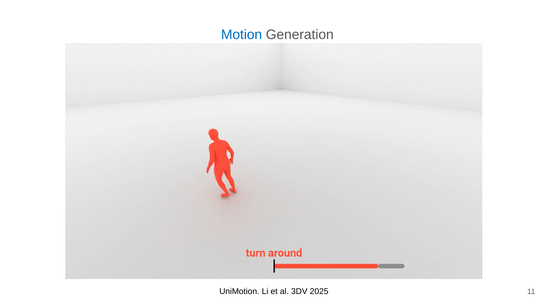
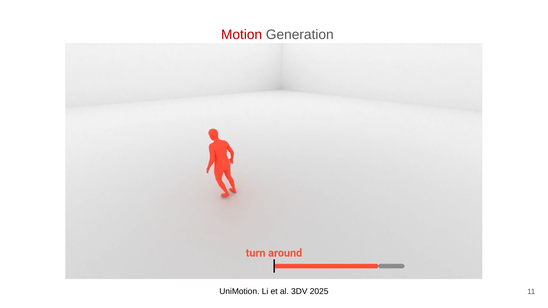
Motion colour: blue -> red
